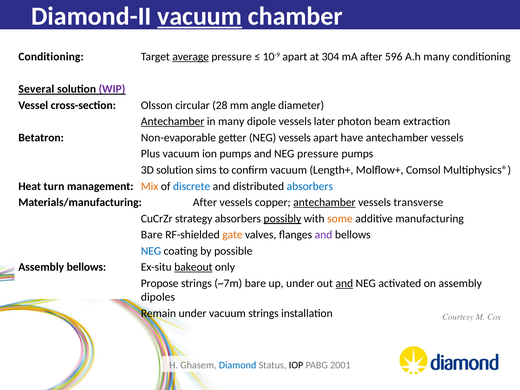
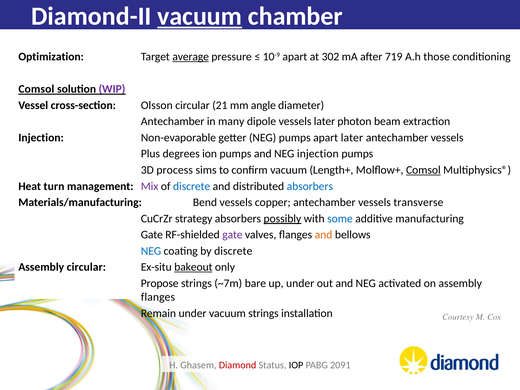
Conditioning at (51, 57): Conditioning -> Optimization
304: 304 -> 302
596: 596 -> 719
A.h many: many -> those
Several at (36, 89): Several -> Comsol
28: 28 -> 21
Antechamber at (173, 122) underline: present -> none
Betatron at (41, 138): Betatron -> Injection
NEG vessels: vessels -> pumps
apart have: have -> later
Plus vacuum: vacuum -> degrees
NEG pressure: pressure -> injection
3D solution: solution -> process
Comsol at (423, 170) underline: none -> present
Mix colour: orange -> purple
Materials/manufacturing After: After -> Bend
antechamber at (324, 202) underline: present -> none
some colour: orange -> blue
Bare at (152, 235): Bare -> Gate
gate at (232, 235) colour: orange -> purple
and at (324, 235) colour: purple -> orange
by possible: possible -> discrete
Assembly bellows: bellows -> circular
and at (344, 283) underline: present -> none
dipoles at (158, 297): dipoles -> flanges
Diamond colour: blue -> red
2001: 2001 -> 2091
